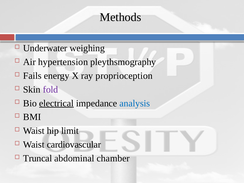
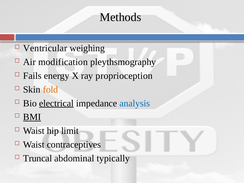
Underwater: Underwater -> Ventricular
hypertension: hypertension -> modification
fold colour: purple -> orange
BMI underline: none -> present
cardiovascular: cardiovascular -> contraceptives
chamber: chamber -> typically
